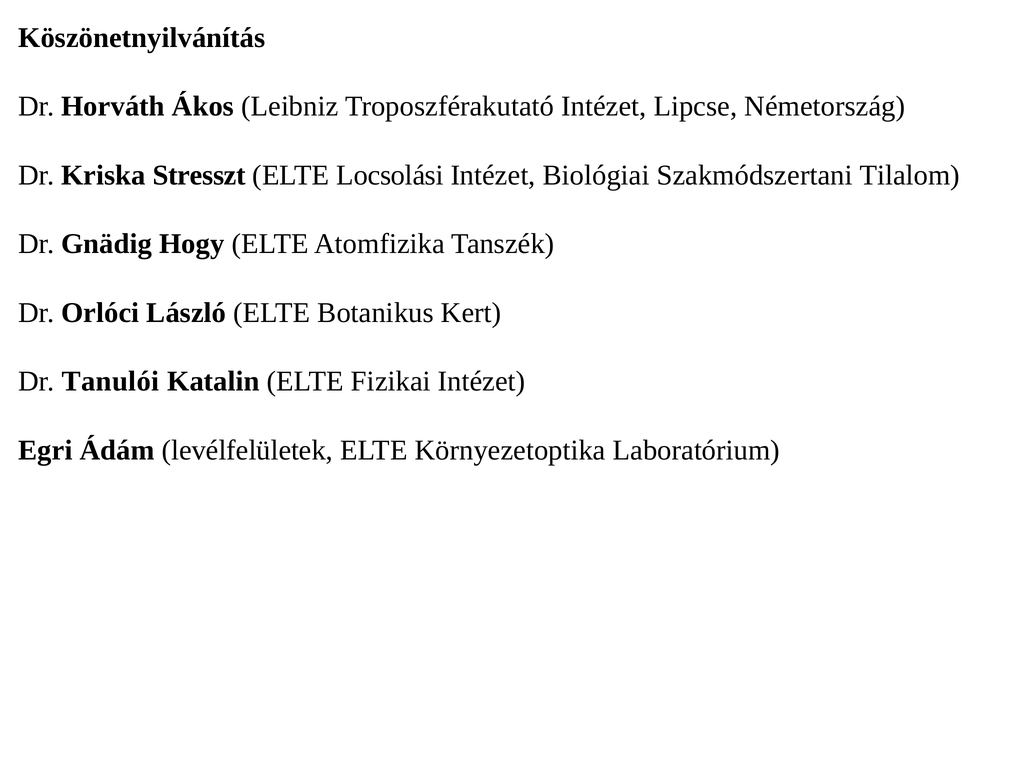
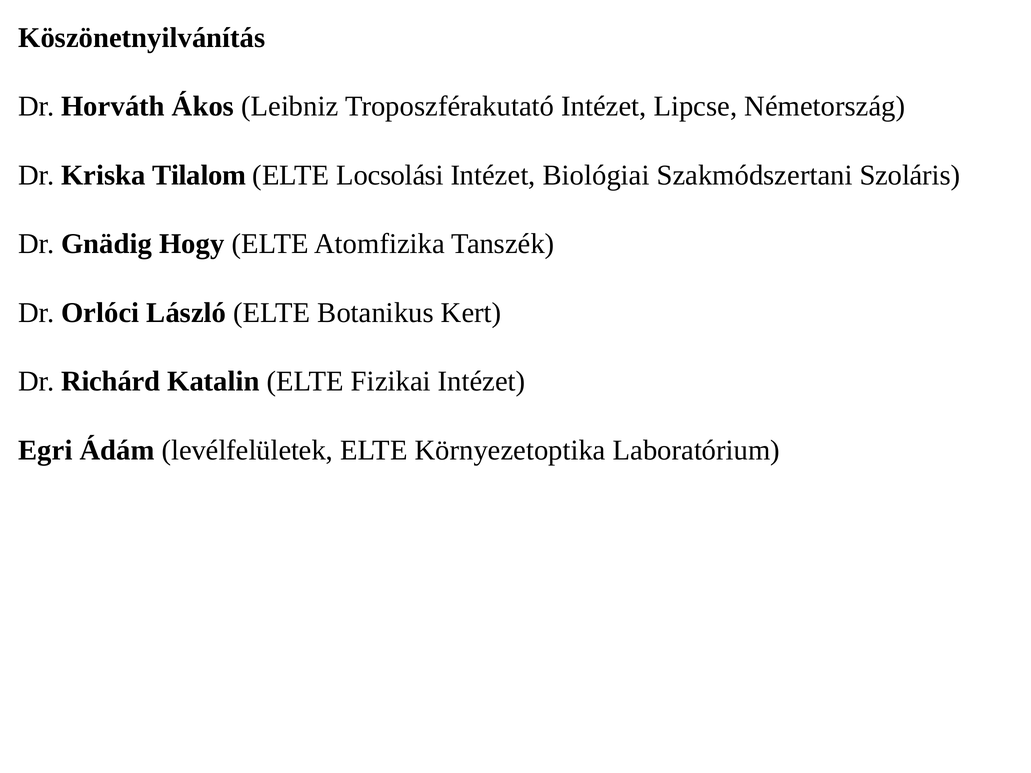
Stresszt: Stresszt -> Tilalom
Tilalom: Tilalom -> Szoláris
Tanulói: Tanulói -> Richárd
